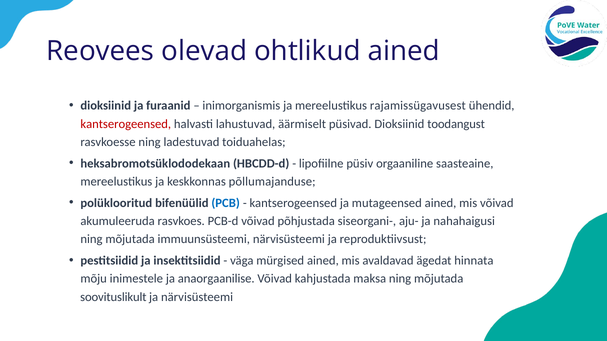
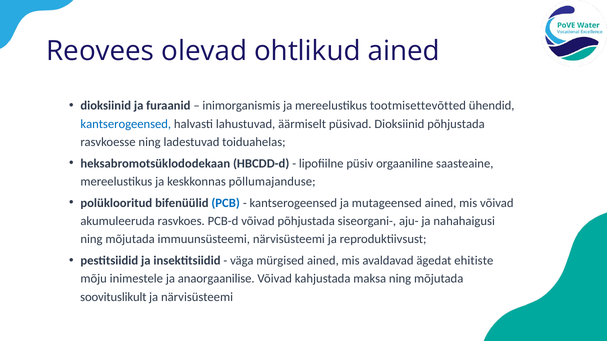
rajamissügavusest: rajamissügavusest -> tootmisettevõtted
kantserogeensed at (126, 124) colour: red -> blue
Dioksiinid toodangust: toodangust -> põhjustada
hinnata: hinnata -> ehitiste
